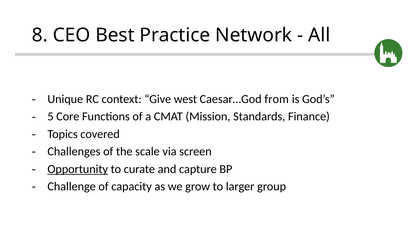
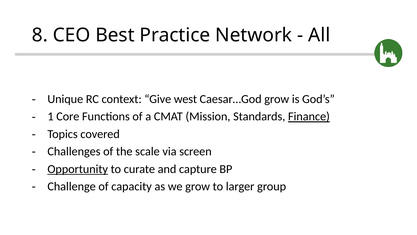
Caesar…God from: from -> grow
5: 5 -> 1
Finance underline: none -> present
